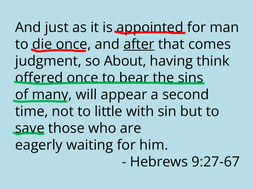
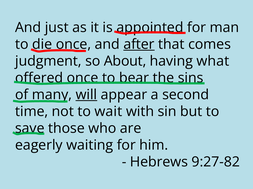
think: think -> what
will underline: none -> present
little: little -> wait
9:27-67: 9:27-67 -> 9:27-82
